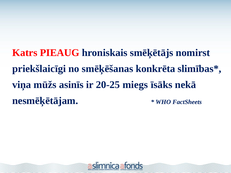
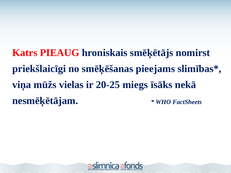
konkrēta: konkrēta -> pieejams
asinīs: asinīs -> vielas
